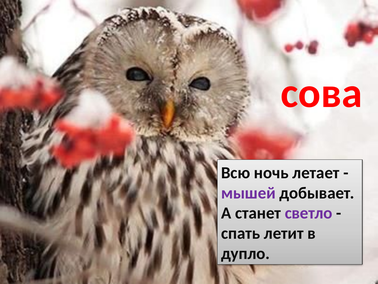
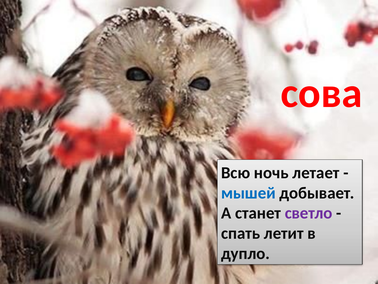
мышей colour: purple -> blue
